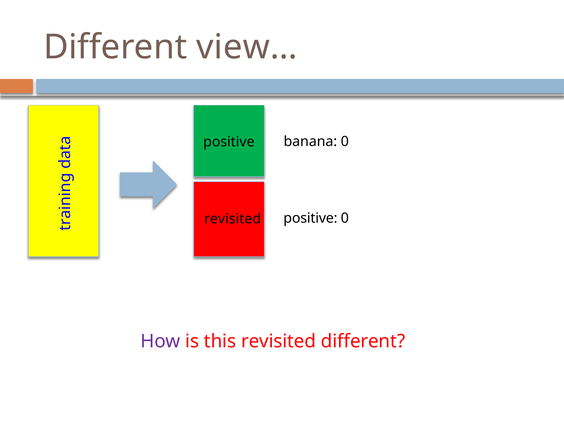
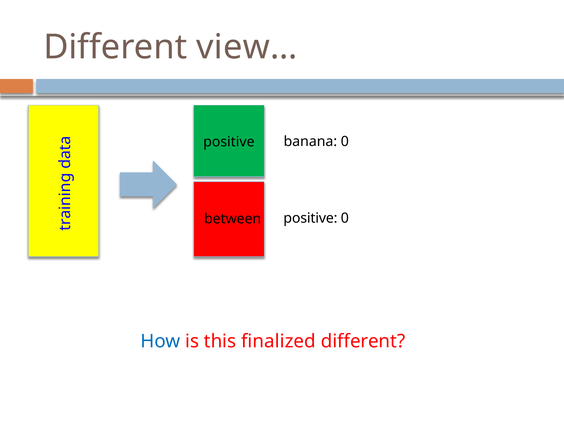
revisited at (233, 219): revisited -> between
How colour: purple -> blue
this revisited: revisited -> finalized
